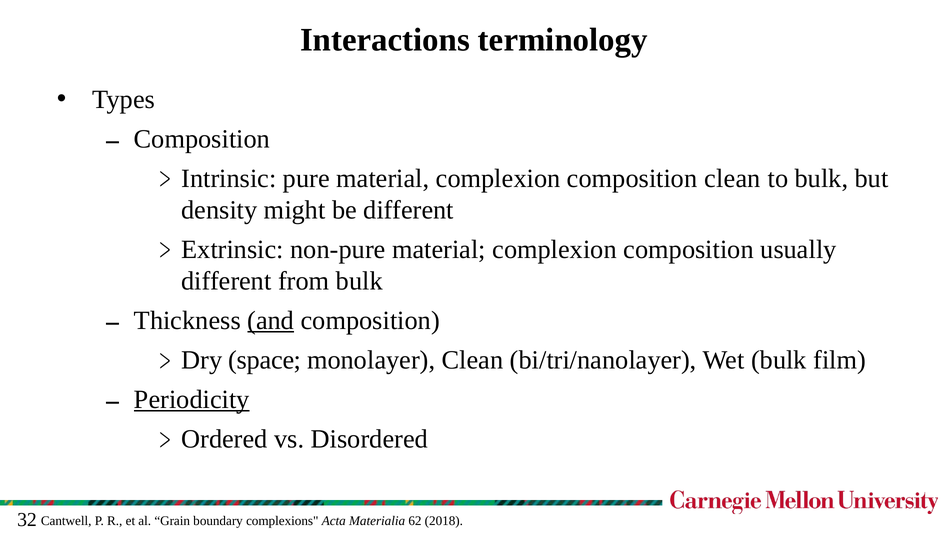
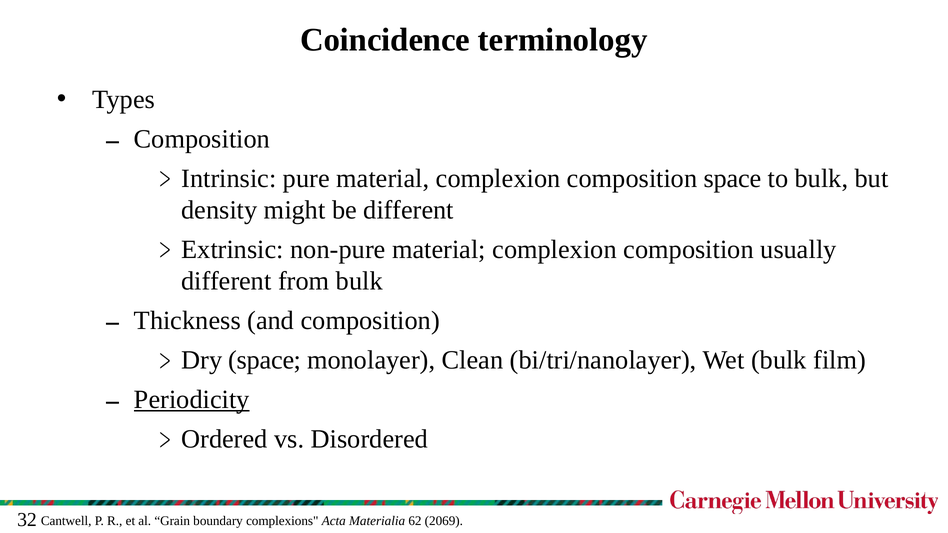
Interactions: Interactions -> Coincidence
composition clean: clean -> space
and underline: present -> none
2018: 2018 -> 2069
